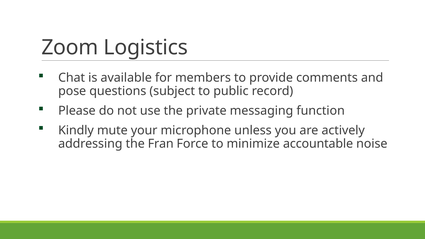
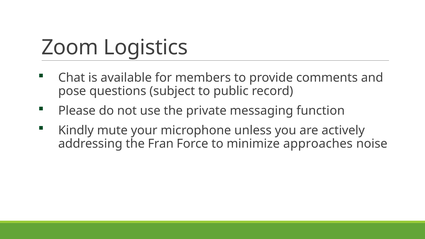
accountable: accountable -> approaches
